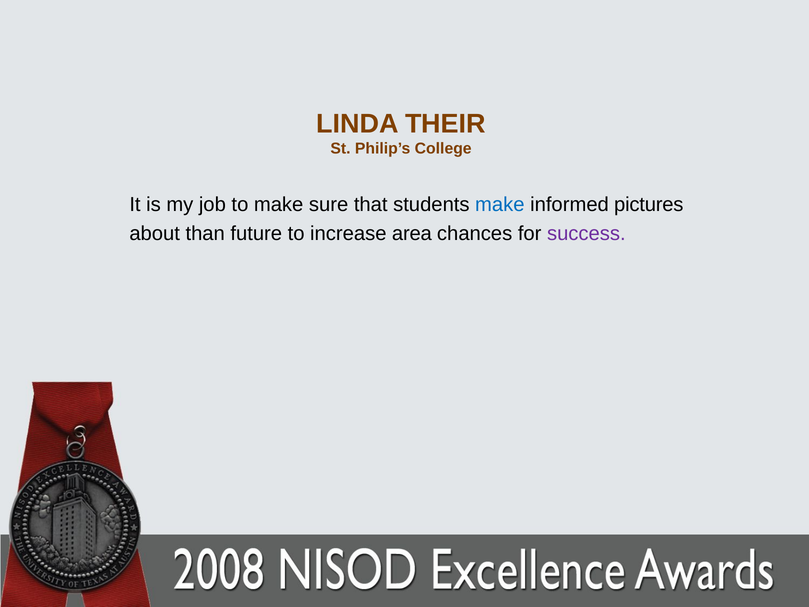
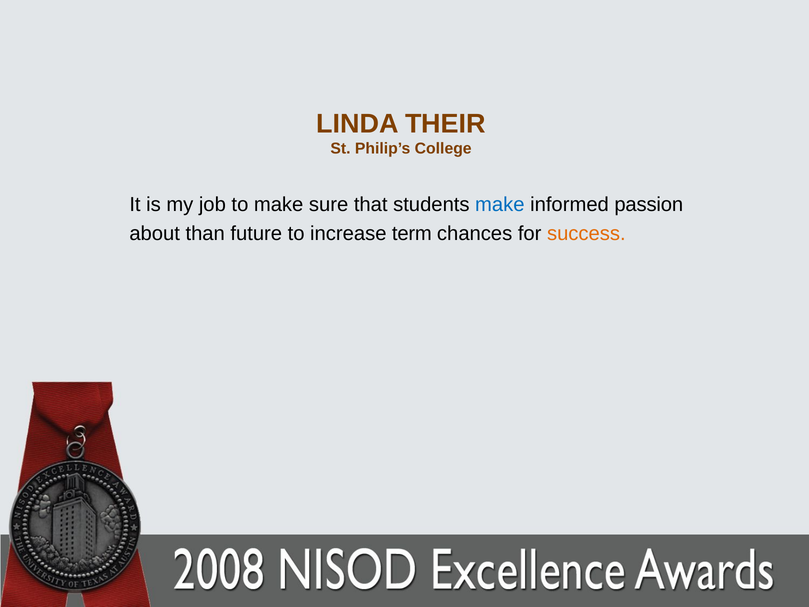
pictures: pictures -> passion
area: area -> term
success colour: purple -> orange
